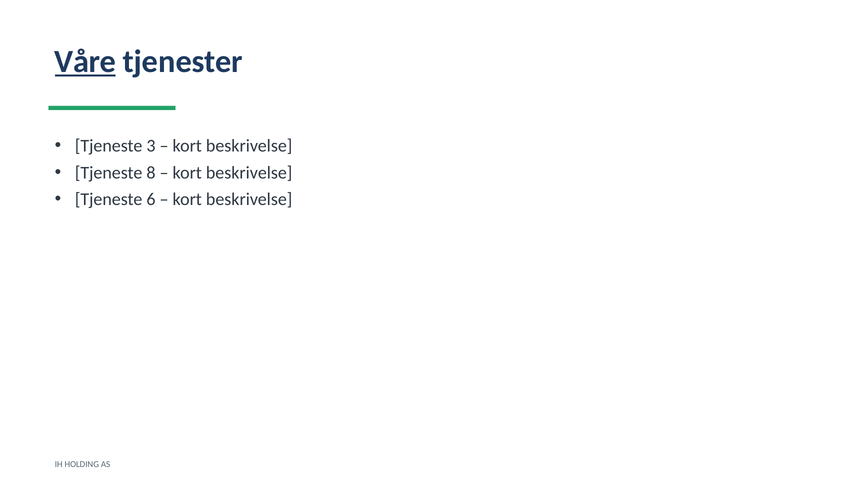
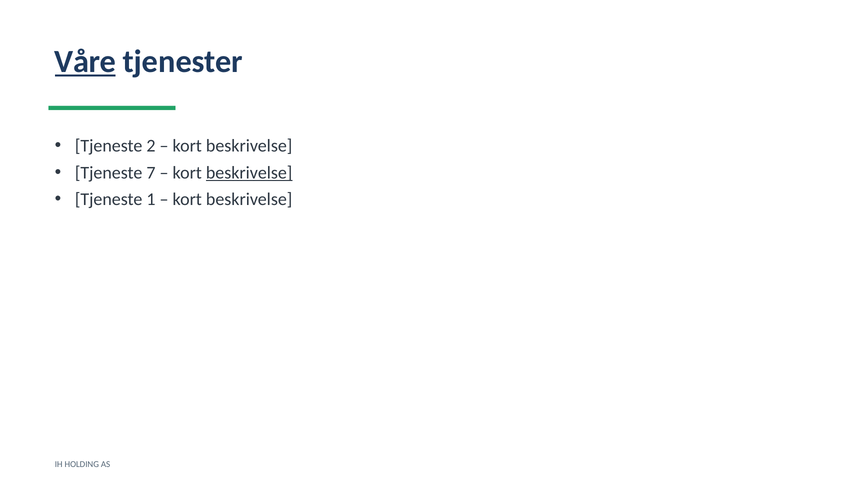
3: 3 -> 2
8: 8 -> 7
beskrivelse at (249, 173) underline: none -> present
6: 6 -> 1
